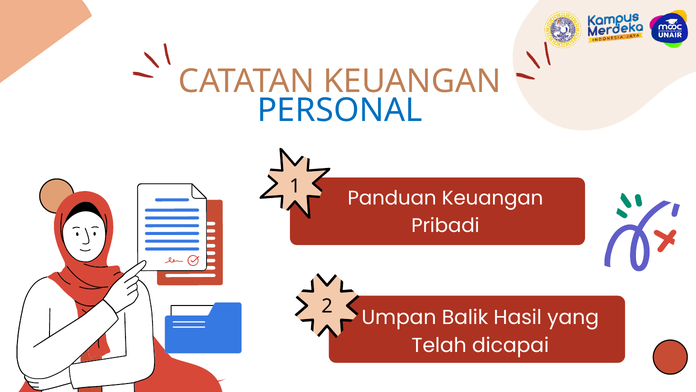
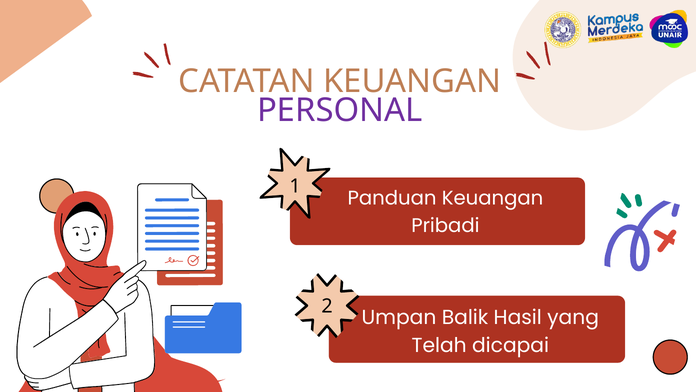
PERSONAL colour: blue -> purple
